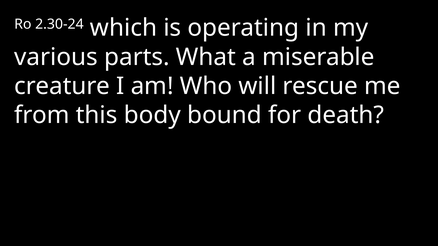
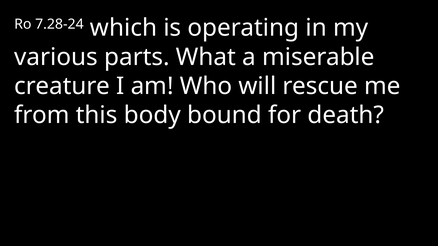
2.30-24: 2.30-24 -> 7.28-24
